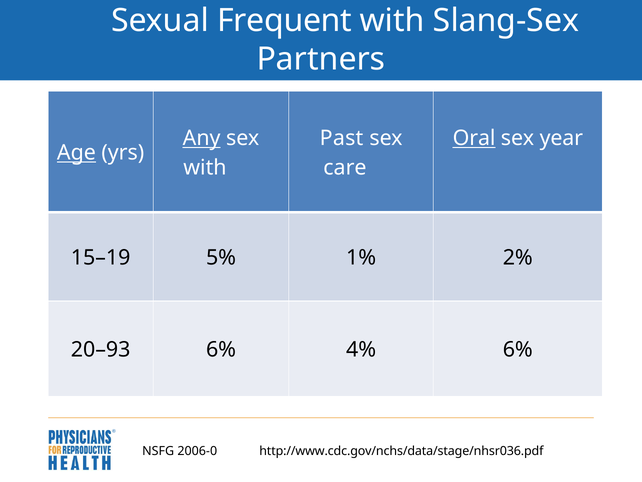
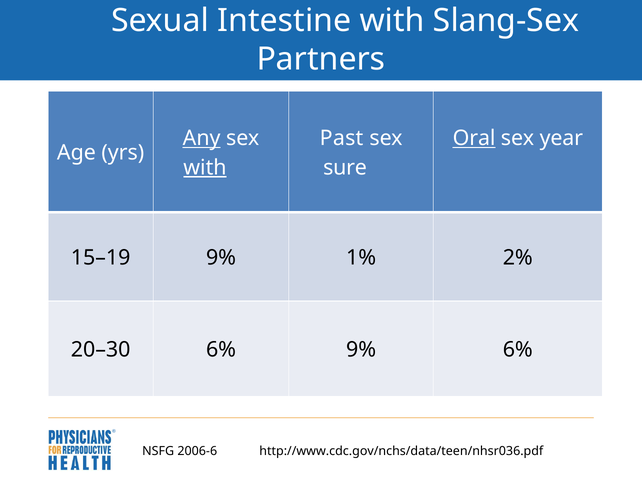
Frequent: Frequent -> Intestine
Age underline: present -> none
with at (205, 167) underline: none -> present
care: care -> sure
15–19 5%: 5% -> 9%
20–93: 20–93 -> 20–30
6% 4%: 4% -> 9%
2006-0: 2006-0 -> 2006-6
http://www.cdc.gov/nchs/data/stage/nhsr036.pdf: http://www.cdc.gov/nchs/data/stage/nhsr036.pdf -> http://www.cdc.gov/nchs/data/teen/nhsr036.pdf
